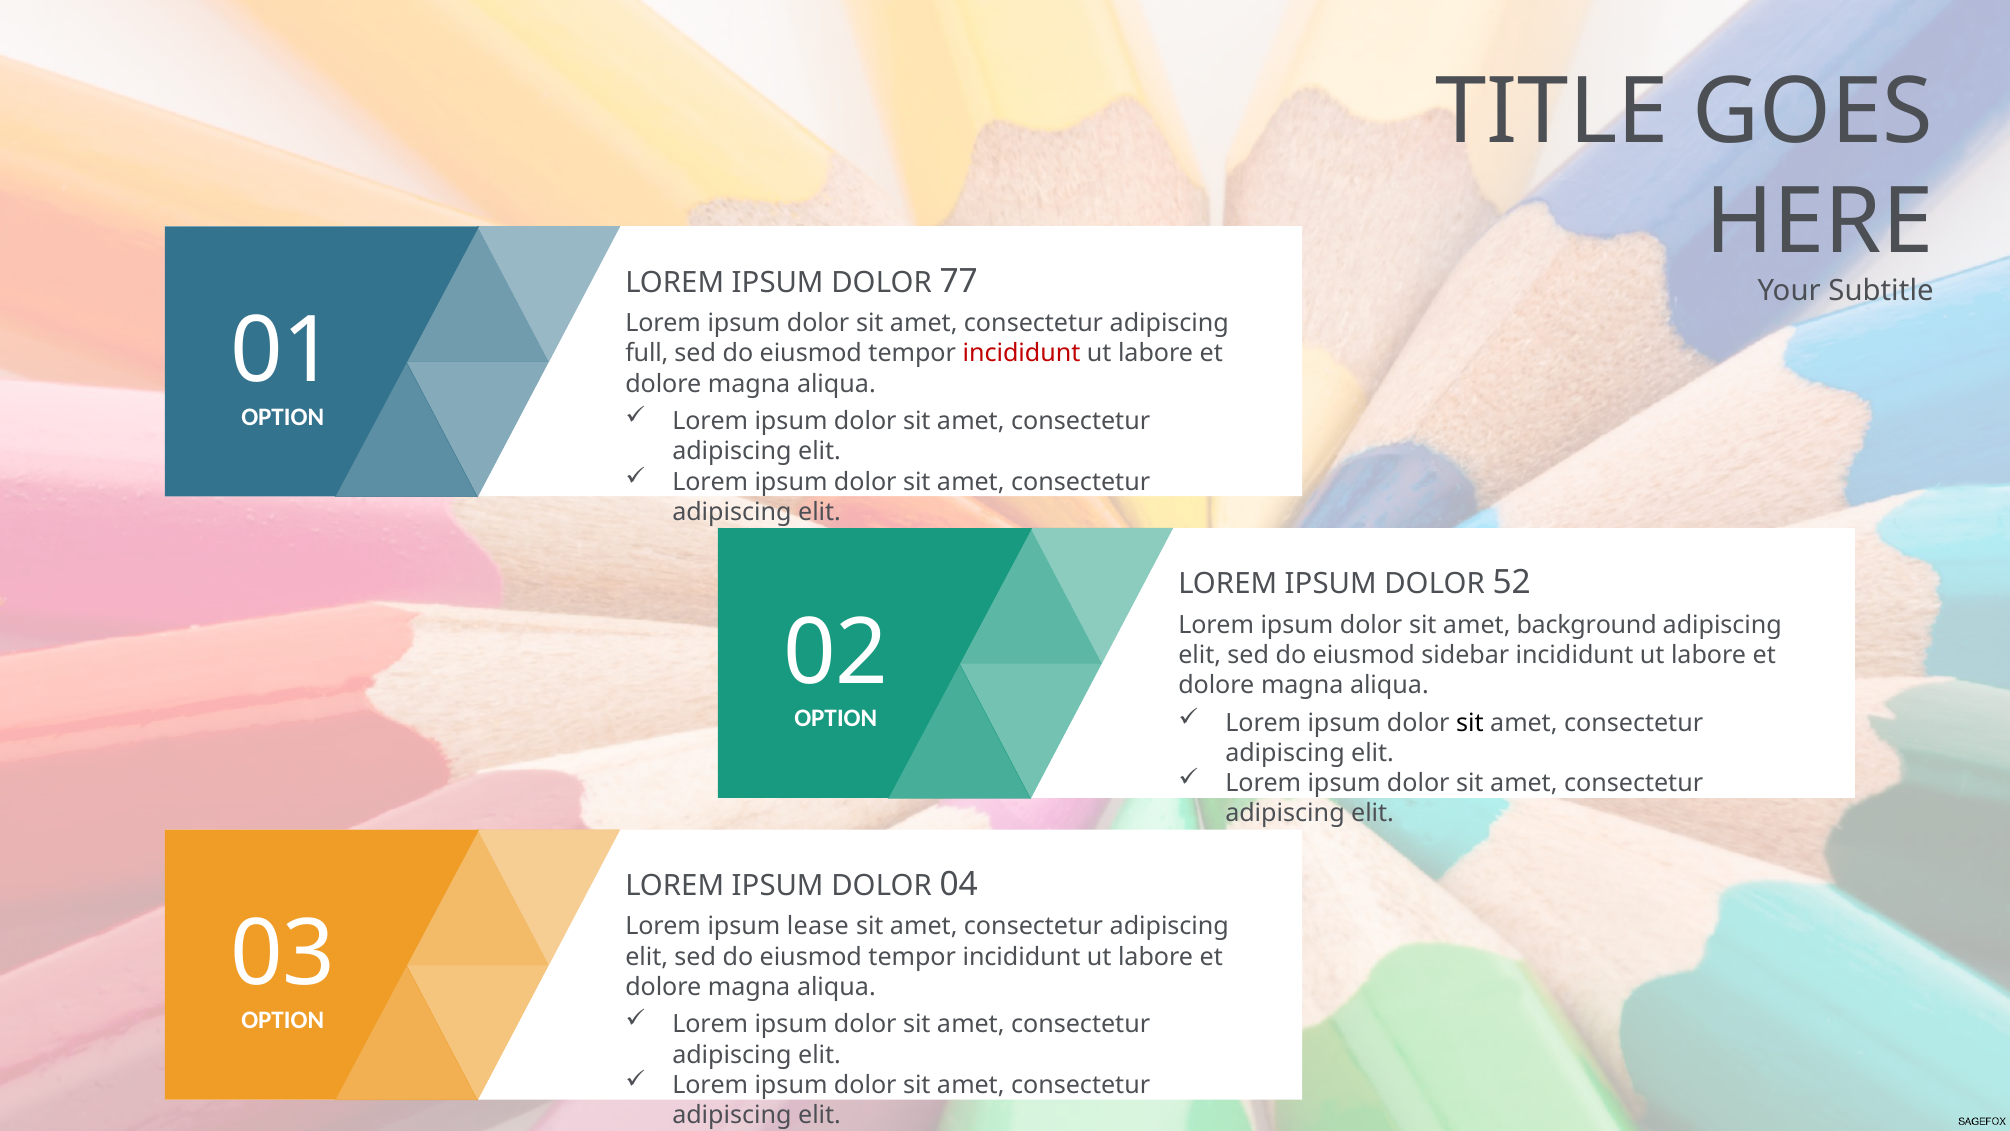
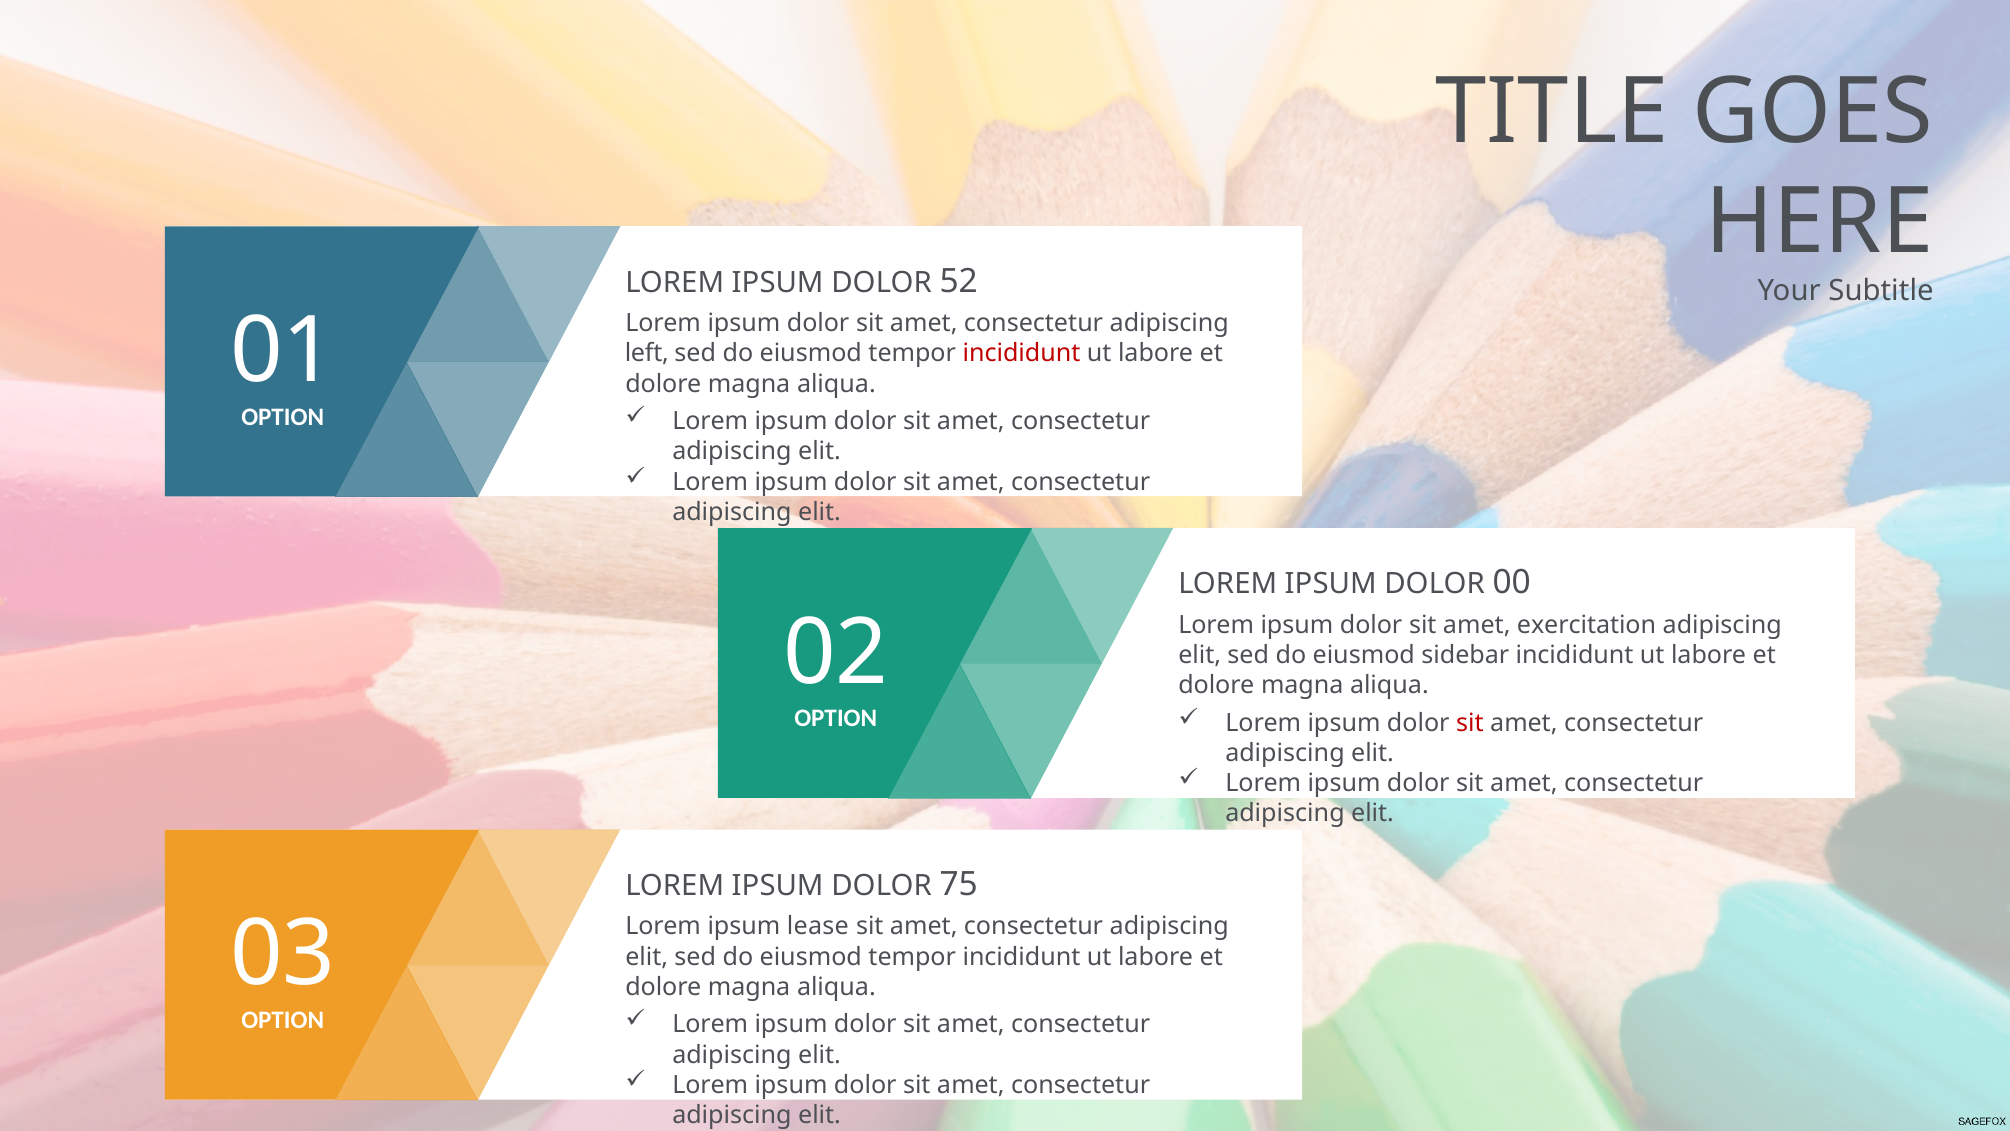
77: 77 -> 52
full: full -> left
52: 52 -> 00
background: background -> exercitation
sit at (1470, 723) colour: black -> red
04: 04 -> 75
